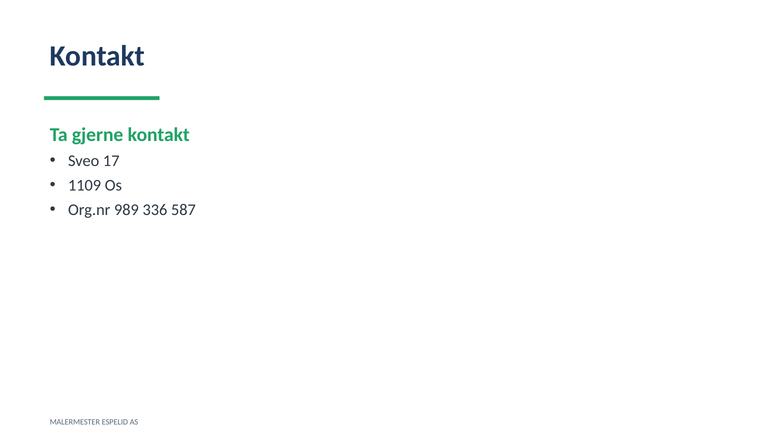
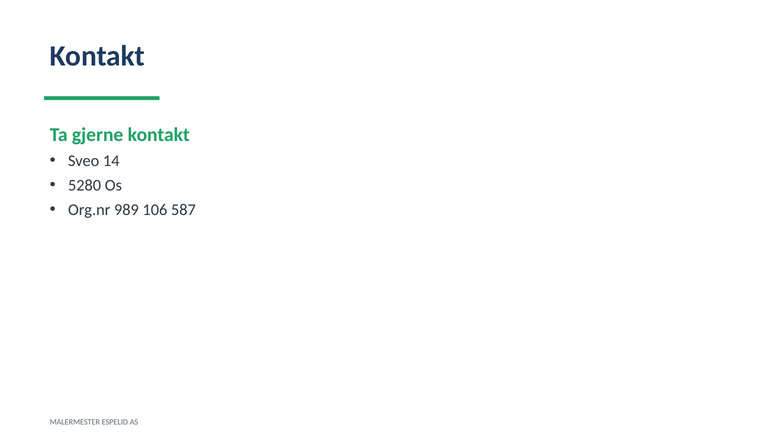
17: 17 -> 14
1109: 1109 -> 5280
336: 336 -> 106
